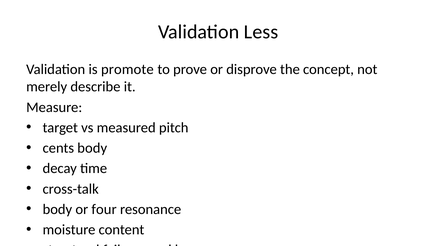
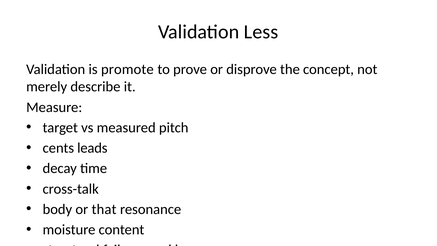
cents body: body -> leads
four: four -> that
